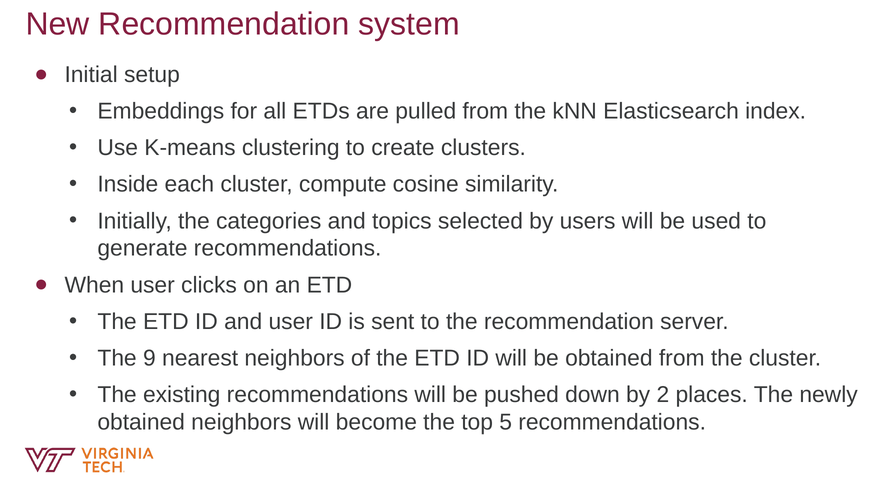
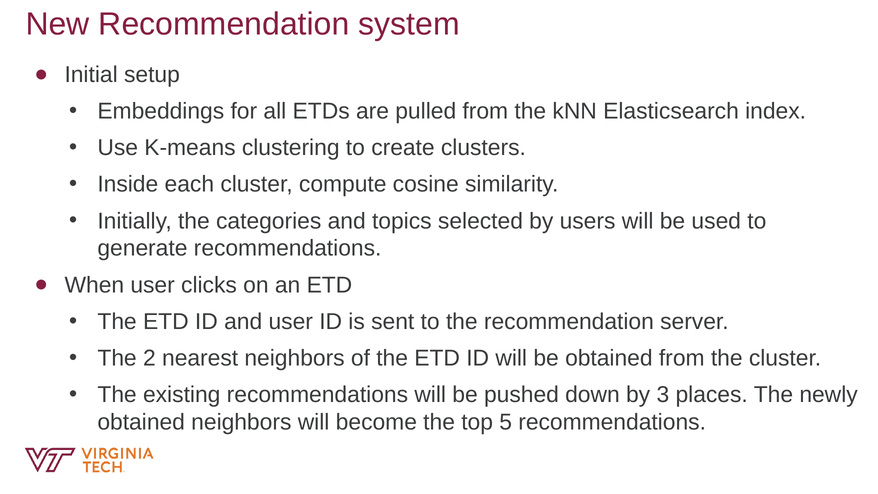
9: 9 -> 2
2: 2 -> 3
